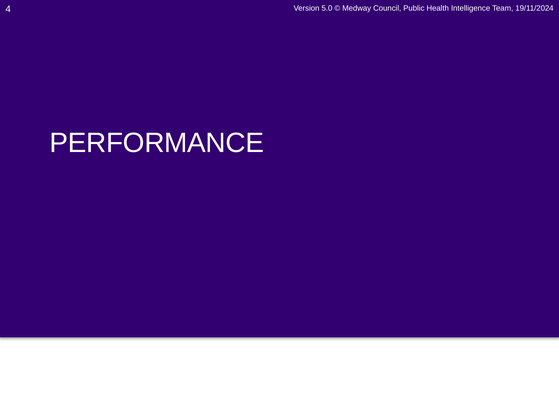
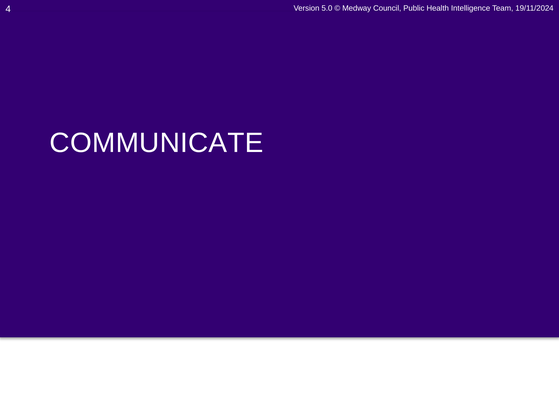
PERFORMANCE: PERFORMANCE -> COMMUNICATE
